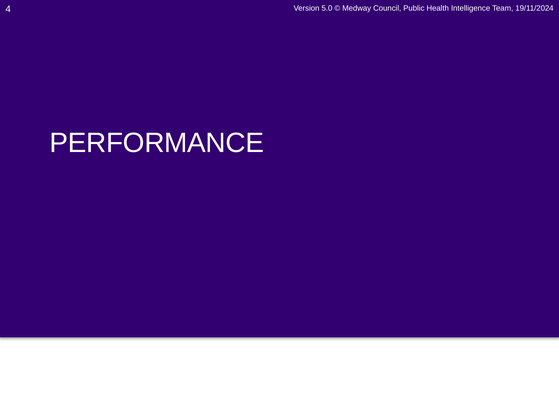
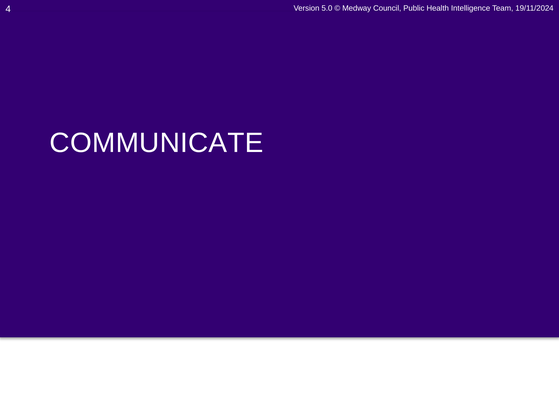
PERFORMANCE: PERFORMANCE -> COMMUNICATE
